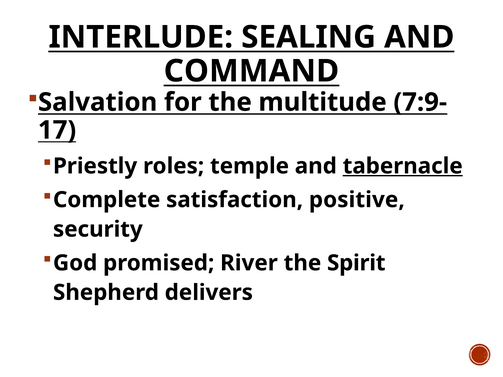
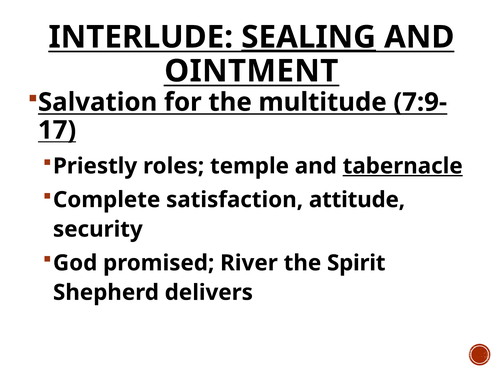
SEALING underline: none -> present
COMMAND: COMMAND -> OINTMENT
positive: positive -> attitude
